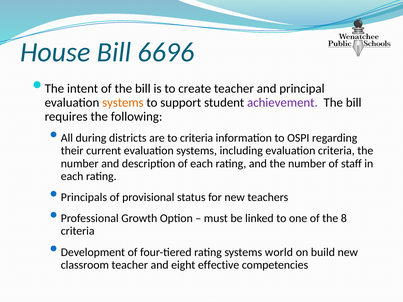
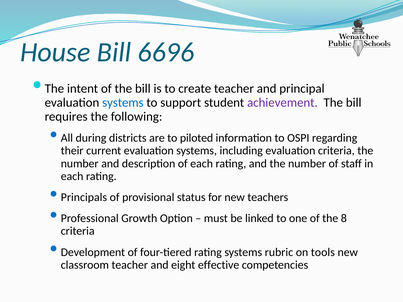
systems at (123, 103) colour: orange -> blue
to criteria: criteria -> piloted
world: world -> rubric
build: build -> tools
